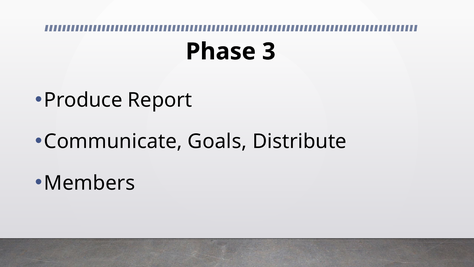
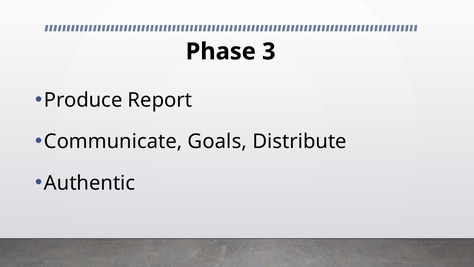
Members: Members -> Authentic
